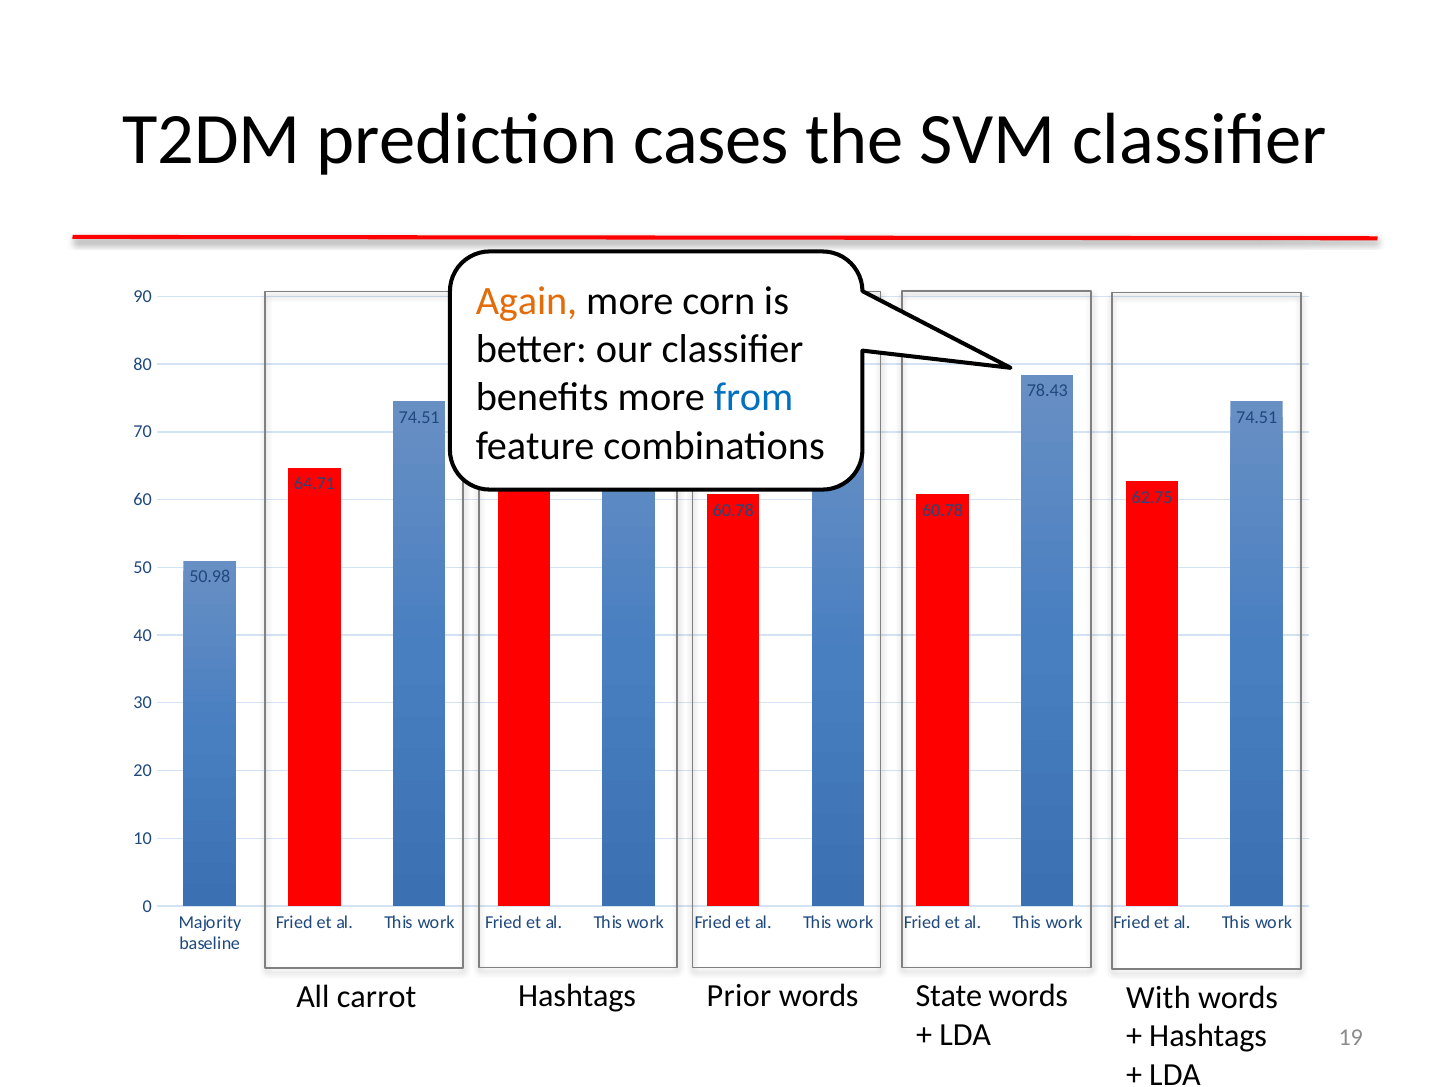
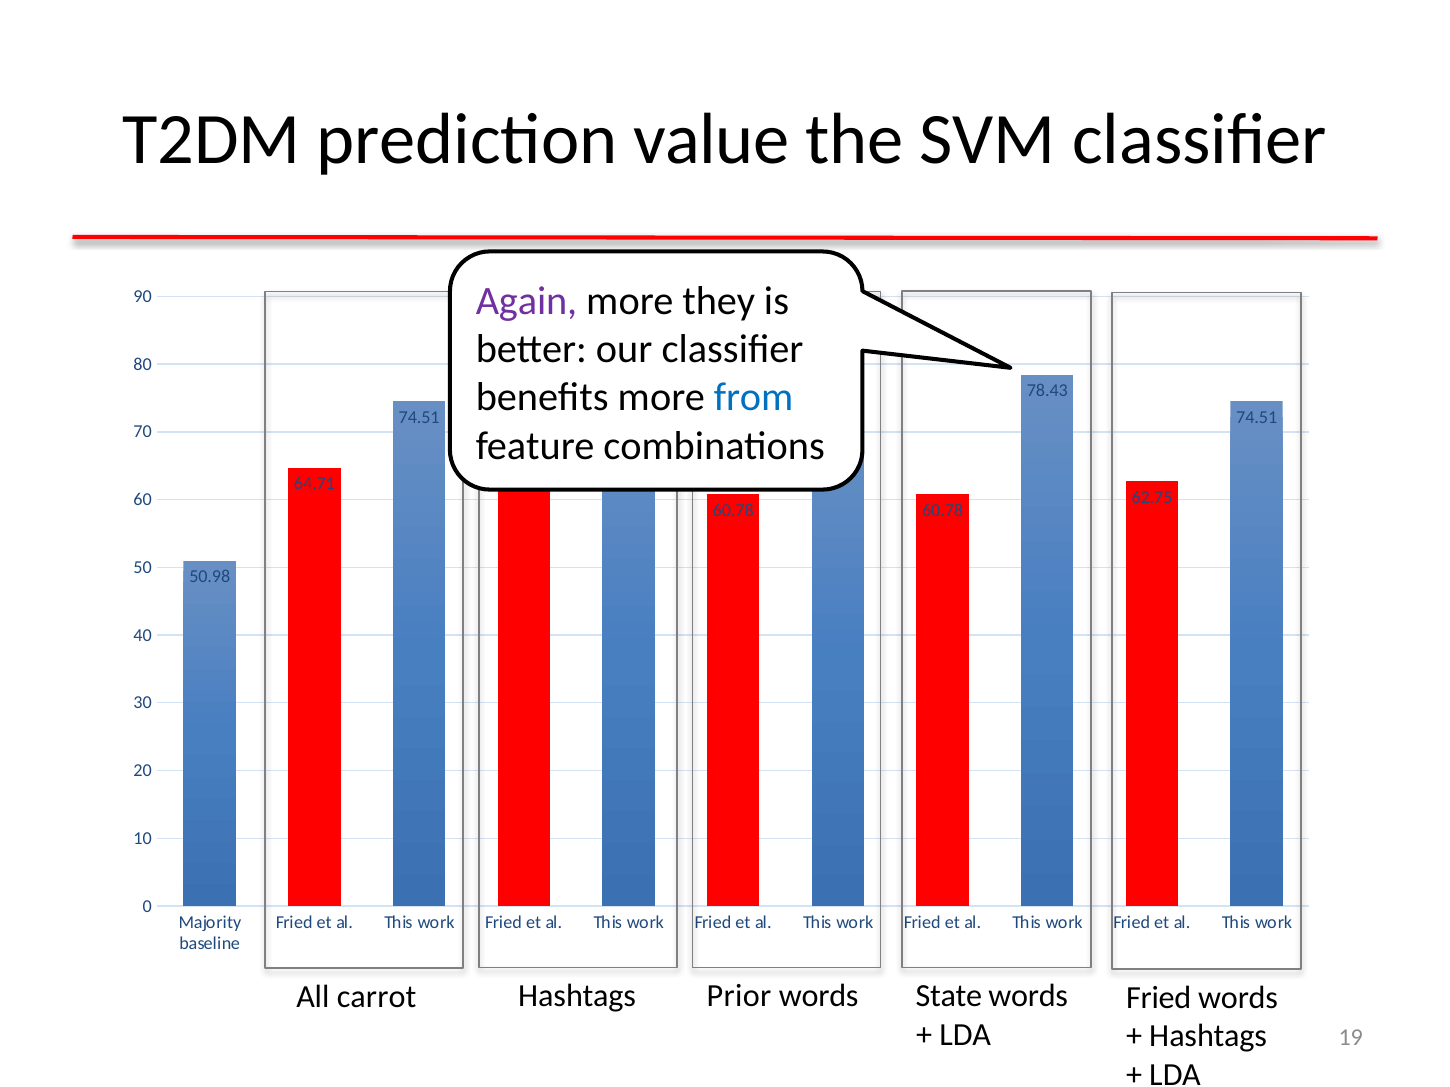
cases: cases -> value
Again colour: orange -> purple
corn: corn -> they
With at (1158, 998): With -> Fried
